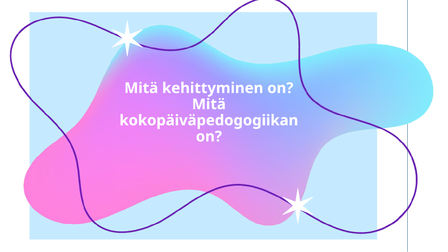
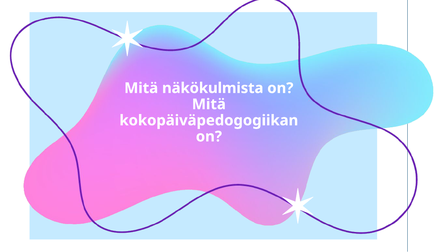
kehittyminen: kehittyminen -> näkökulmista
